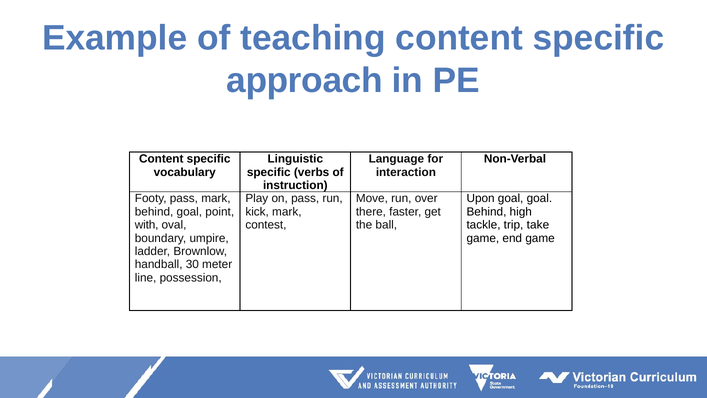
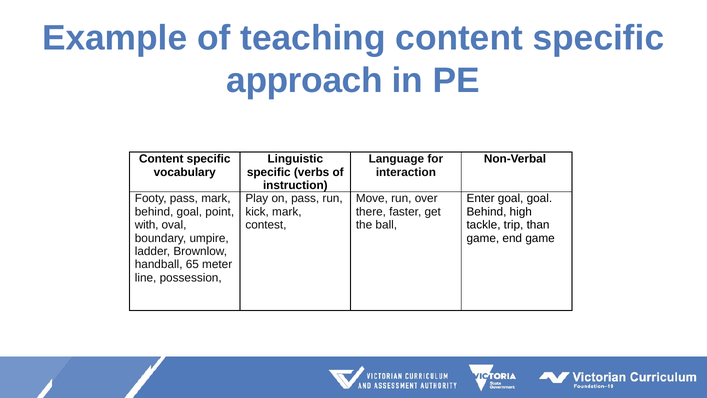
Upon: Upon -> Enter
take: take -> than
30: 30 -> 65
